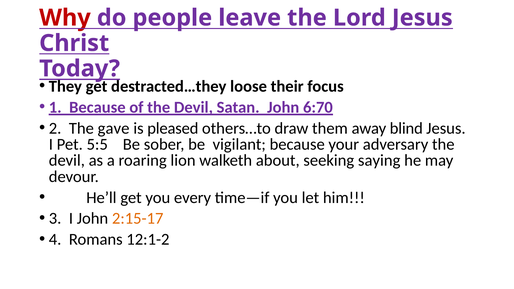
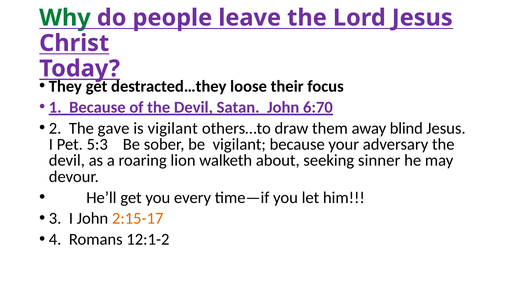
Why colour: red -> green
is pleased: pleased -> vigilant
5:5: 5:5 -> 5:3
saying: saying -> sinner
